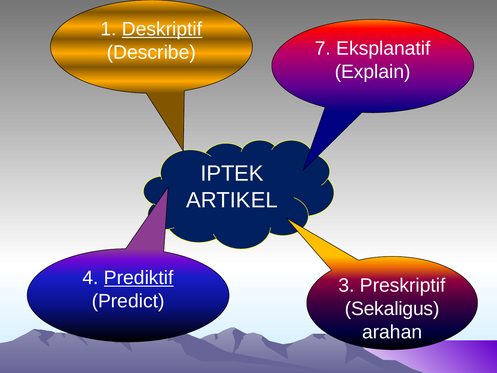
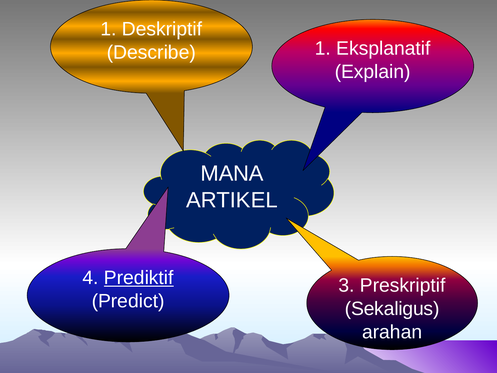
Deskriptif underline: present -> none
Describe 7: 7 -> 1
IPTEK: IPTEK -> MANA
